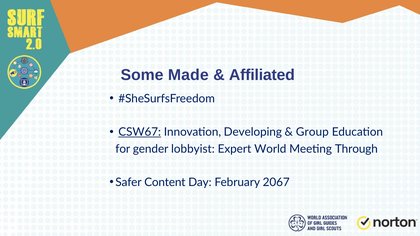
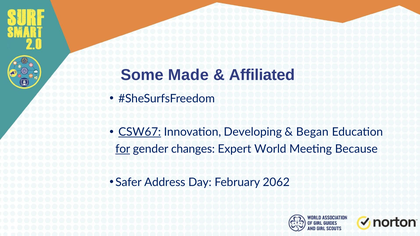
Group: Group -> Began
for underline: none -> present
lobbyist: lobbyist -> changes
Through: Through -> Because
Content: Content -> Address
2067: 2067 -> 2062
